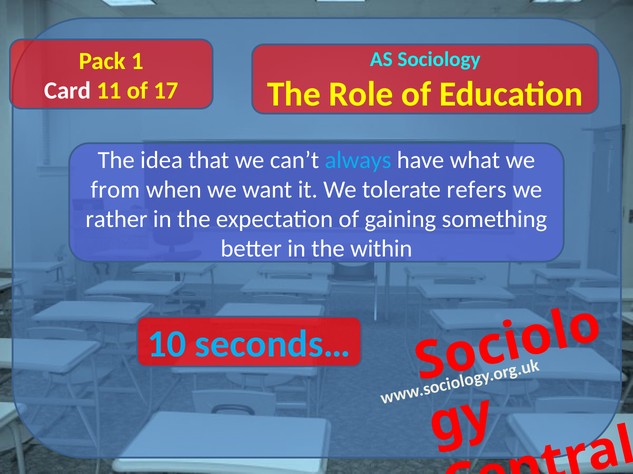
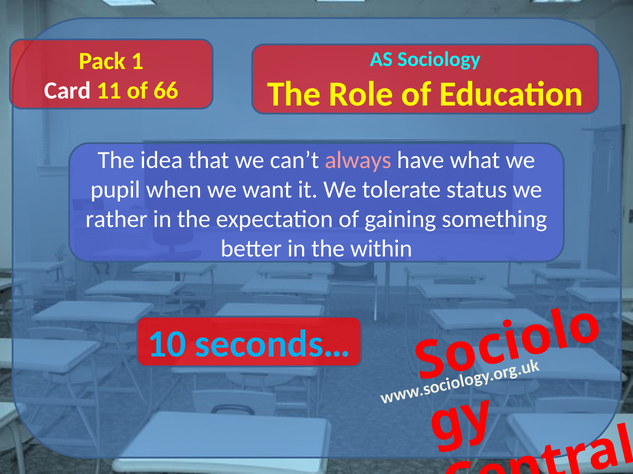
17: 17 -> 66
always colour: light blue -> pink
from: from -> pupil
refers: refers -> status
